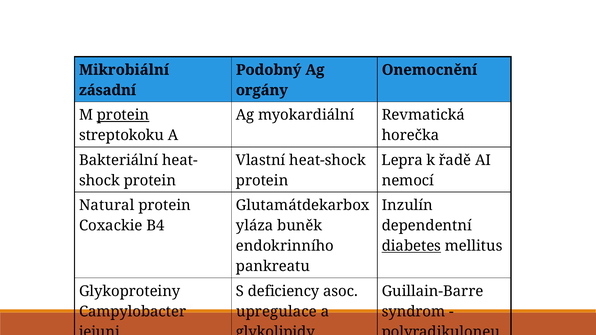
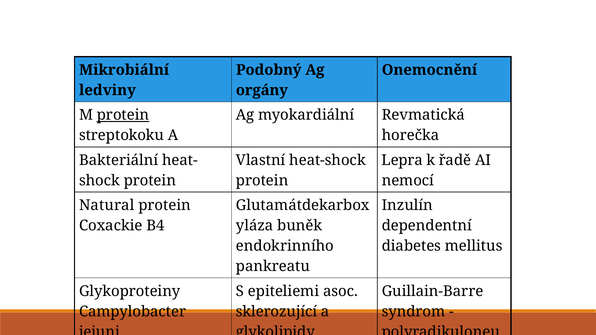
zásadní: zásadní -> ledviny
diabetes underline: present -> none
deficiency: deficiency -> epiteliemi
upregulace: upregulace -> sklerozující
